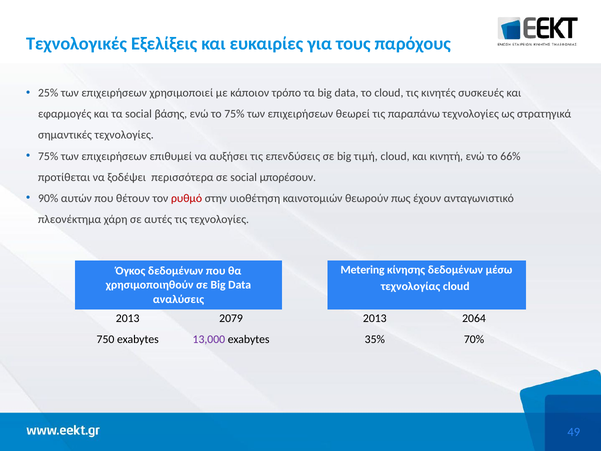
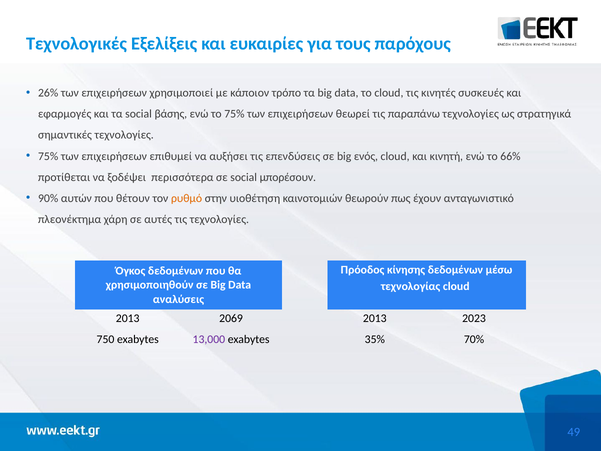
25%: 25% -> 26%
τιμή: τιμή -> ενός
ρυθμό colour: red -> orange
Metering: Metering -> Πρόοδος
2079: 2079 -> 2069
2064: 2064 -> 2023
